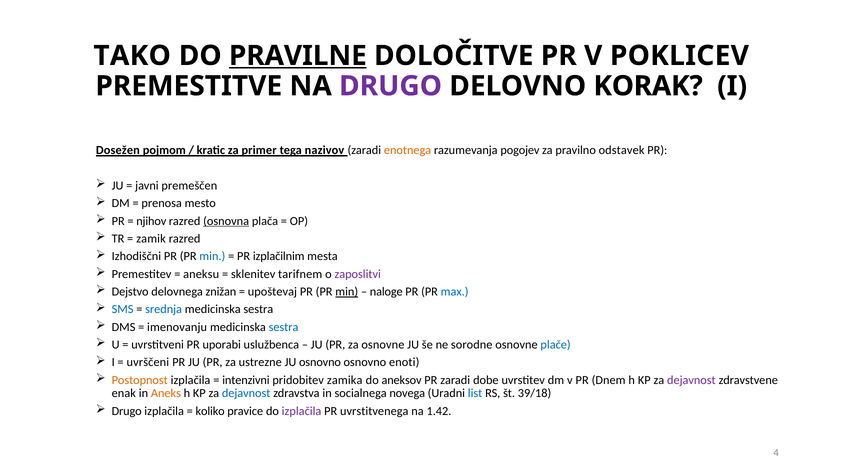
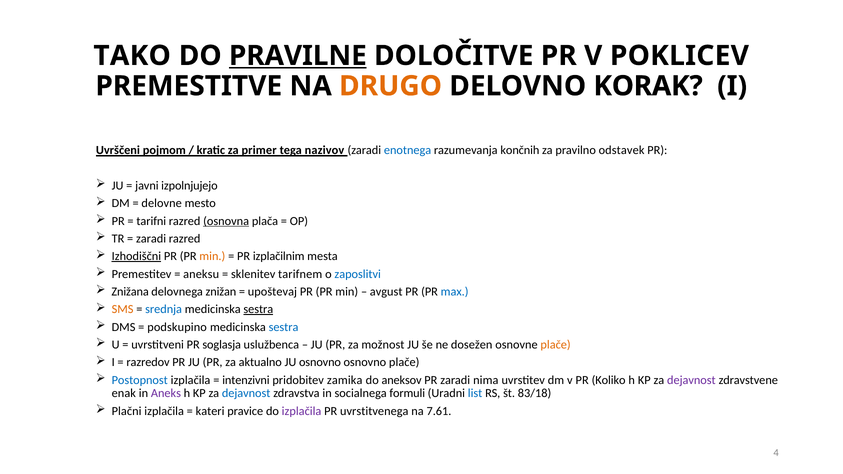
DRUGO at (391, 86) colour: purple -> orange
Dosežen: Dosežen -> Uvrščeni
enotnega colour: orange -> blue
pogojev: pogojev -> končnih
premeščen: premeščen -> izpolnjujejo
prenosa: prenosa -> delovne
njihov: njihov -> tarifni
zamik at (151, 239): zamik -> zaradi
Izhodiščni underline: none -> present
min at (212, 256) colour: blue -> orange
zaposlitvi colour: purple -> blue
Dejstvo: Dejstvo -> Znižana
min at (347, 292) underline: present -> none
naloge: naloge -> avgust
SMS colour: blue -> orange
sestra at (258, 309) underline: none -> present
imenovanju: imenovanju -> podskupino
uporabi: uporabi -> soglasja
za osnovne: osnovne -> možnost
sorodne: sorodne -> dosežen
plače at (556, 345) colour: blue -> orange
uvrščeni: uvrščeni -> razredov
ustrezne: ustrezne -> aktualno
osnovno enoti: enoti -> plače
Postopnost colour: orange -> blue
dobe: dobe -> nima
Dnem: Dnem -> Koliko
Aneks colour: orange -> purple
novega: novega -> formuli
39/18: 39/18 -> 83/18
Drugo at (127, 411): Drugo -> Plačni
koliko: koliko -> kateri
1.42: 1.42 -> 7.61
